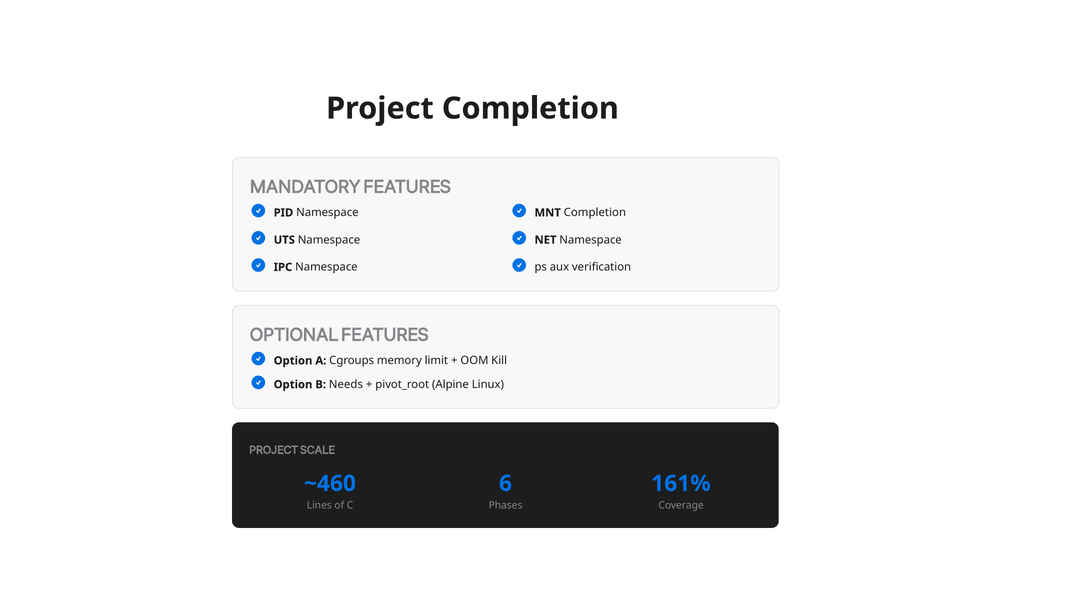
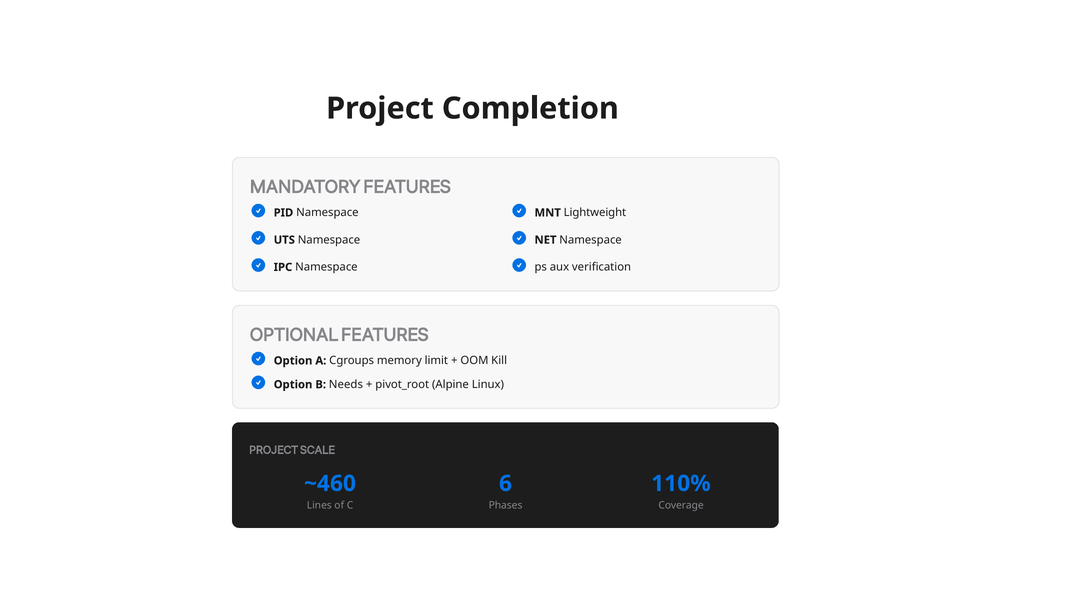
MNT Completion: Completion -> Lightweight
161%: 161% -> 110%
